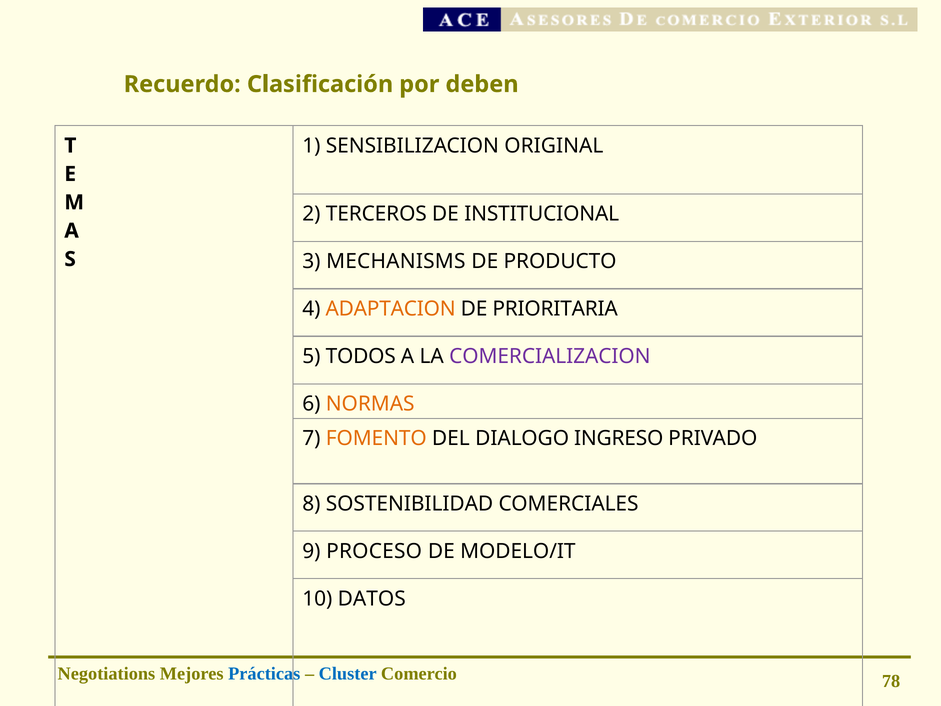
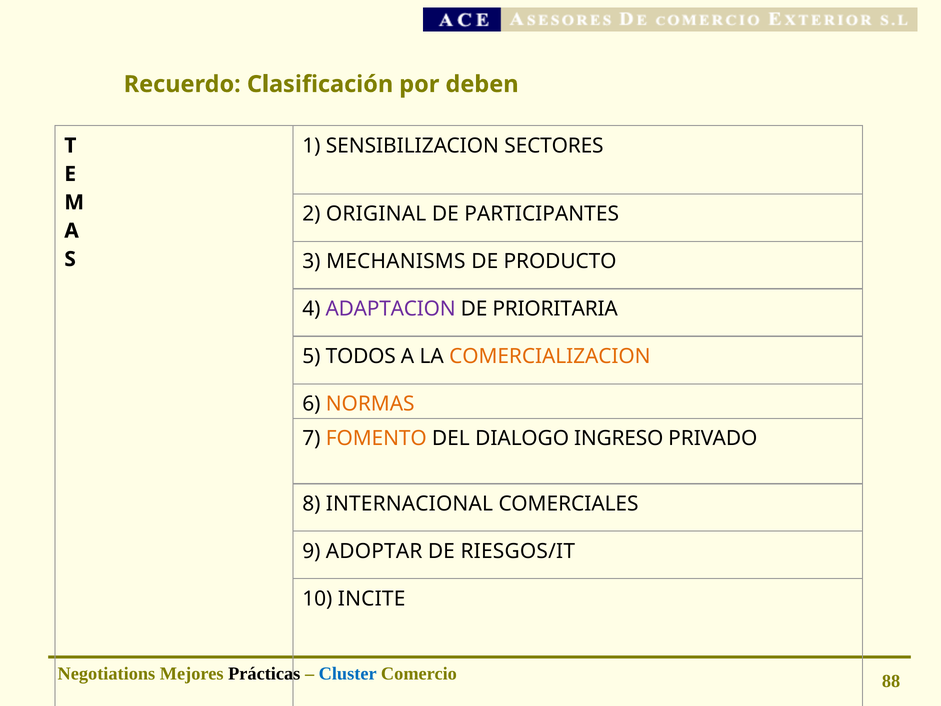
ORIGINAL: ORIGINAL -> SECTORES
TERCEROS: TERCEROS -> ORIGINAL
INSTITUCIONAL: INSTITUCIONAL -> PARTICIPANTES
ADAPTACION colour: orange -> purple
COMERCIALIZACION colour: purple -> orange
SOSTENIBILIDAD: SOSTENIBILIDAD -> INTERNACIONAL
PROCESO: PROCESO -> ADOPTAR
MODELO/IT: MODELO/IT -> RIESGOS/IT
DATOS: DATOS -> INCITE
Prácticas colour: blue -> black
78: 78 -> 88
